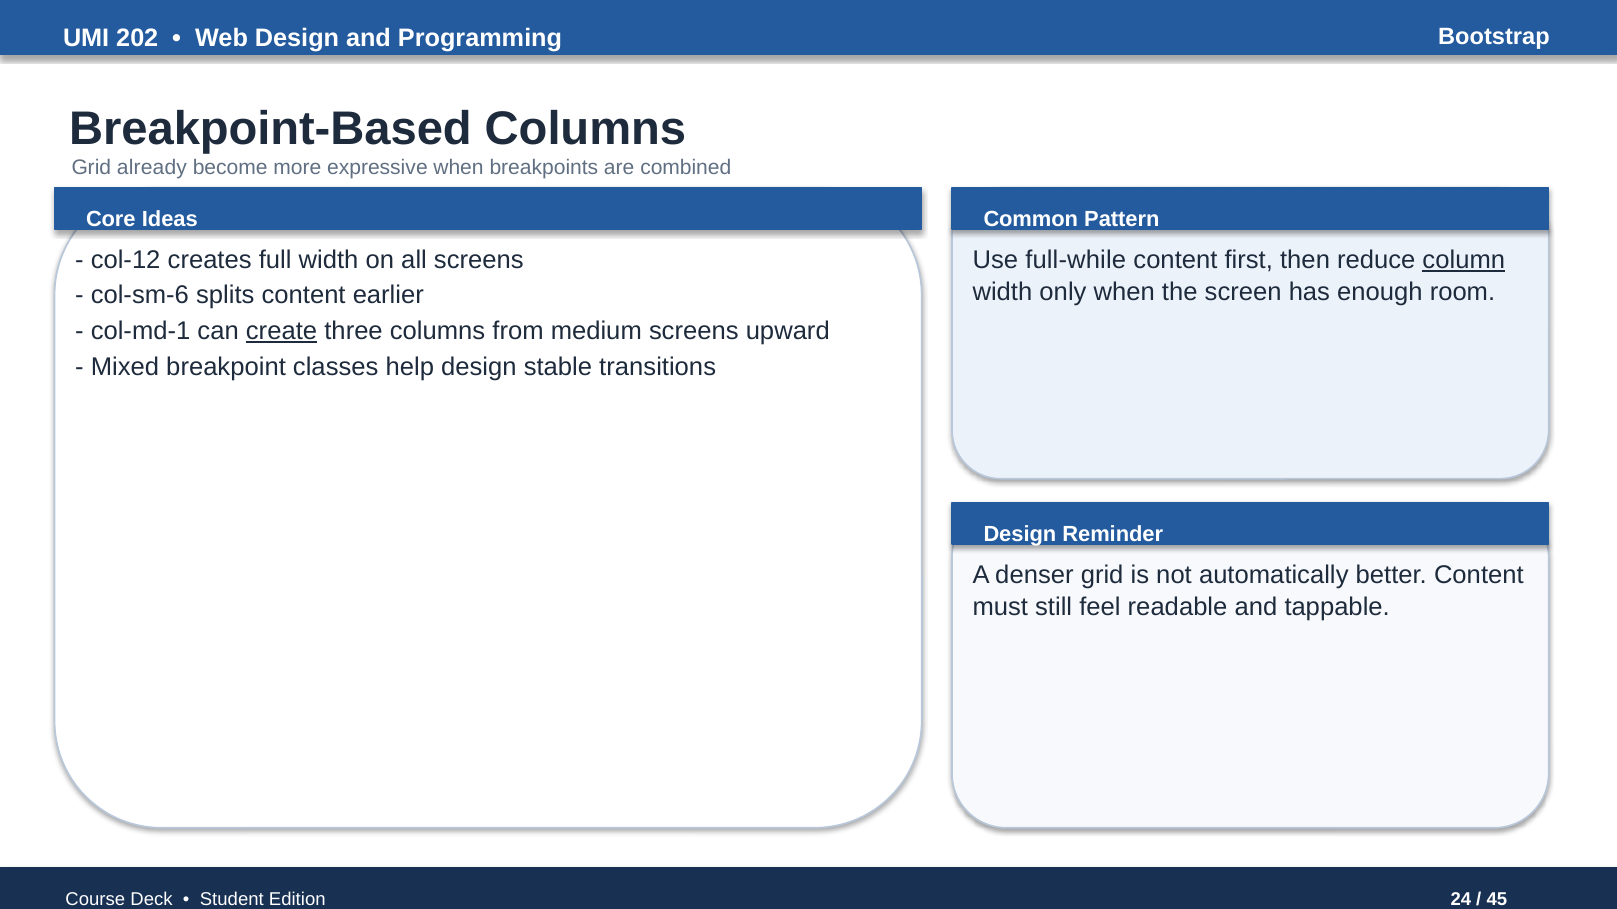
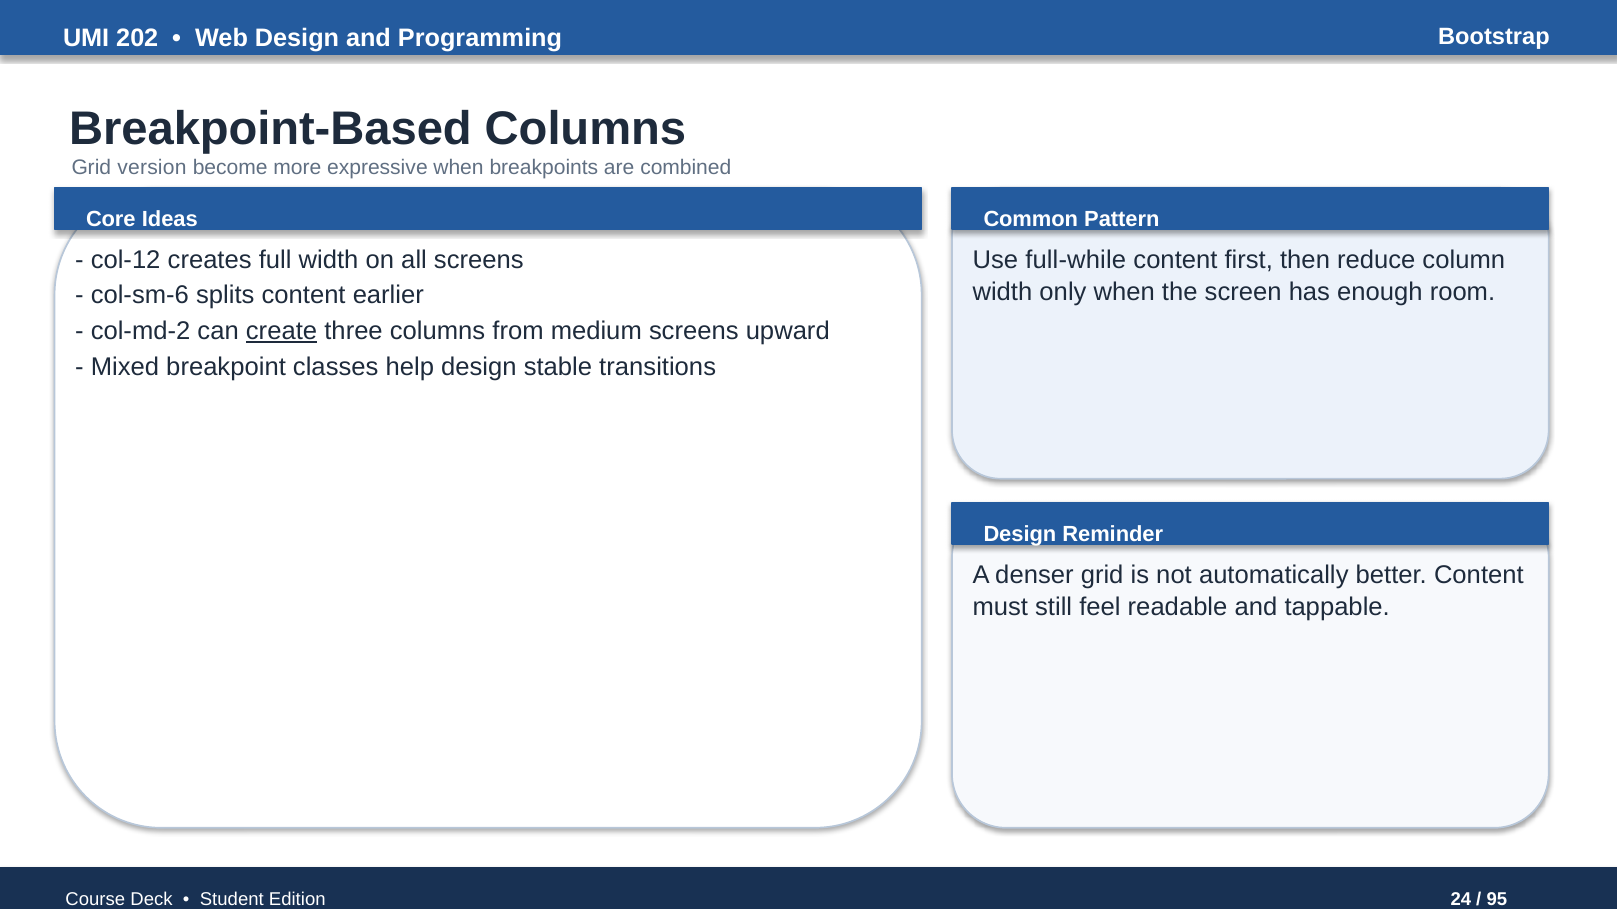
already: already -> version
column underline: present -> none
col-md-1: col-md-1 -> col-md-2
45: 45 -> 95
